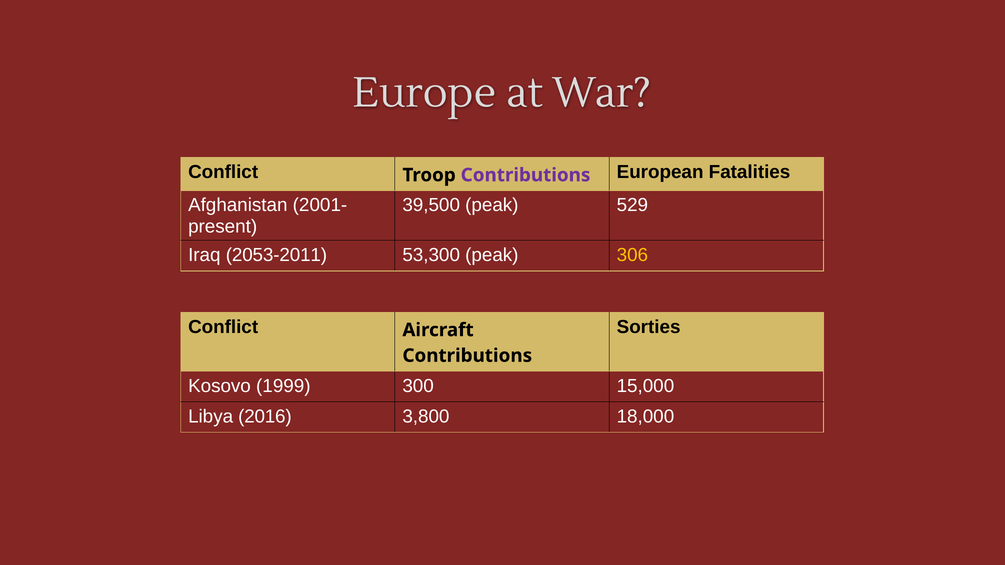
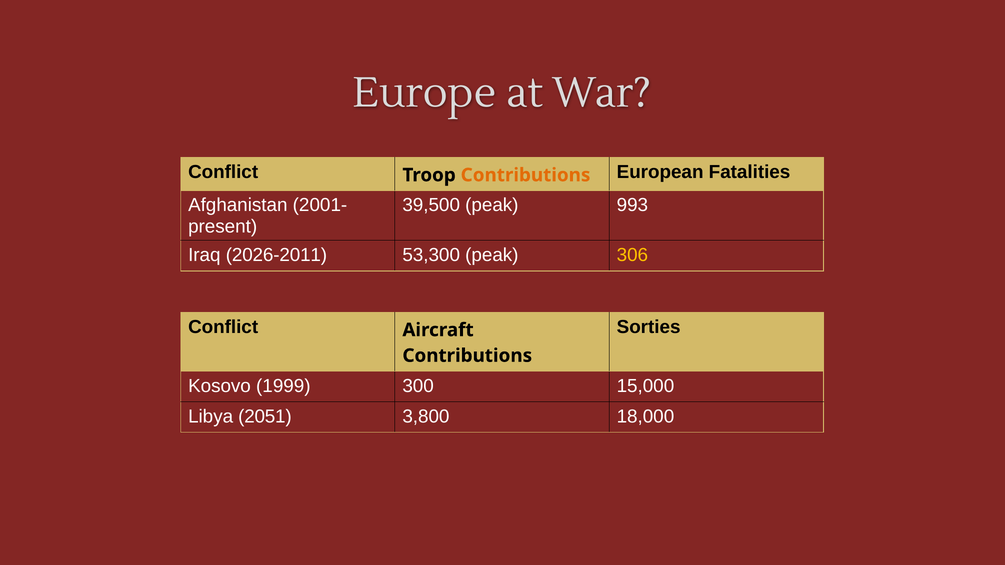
Contributions at (526, 175) colour: purple -> orange
529: 529 -> 993
2053-2011: 2053-2011 -> 2026-2011
2016: 2016 -> 2051
